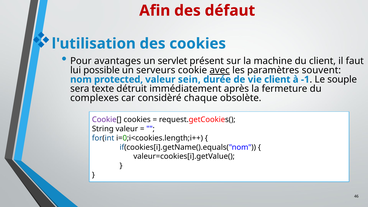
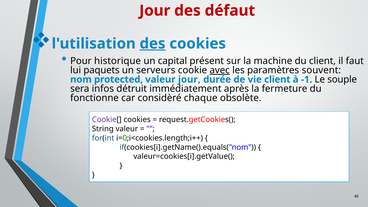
Afin at (155, 11): Afin -> Jour
des at (153, 44) underline: none -> present
avantages: avantages -> historique
servlet: servlet -> capital
possible: possible -> paquets
valeur sein: sein -> jour
texte: texte -> infos
complexes: complexes -> fonctionne
